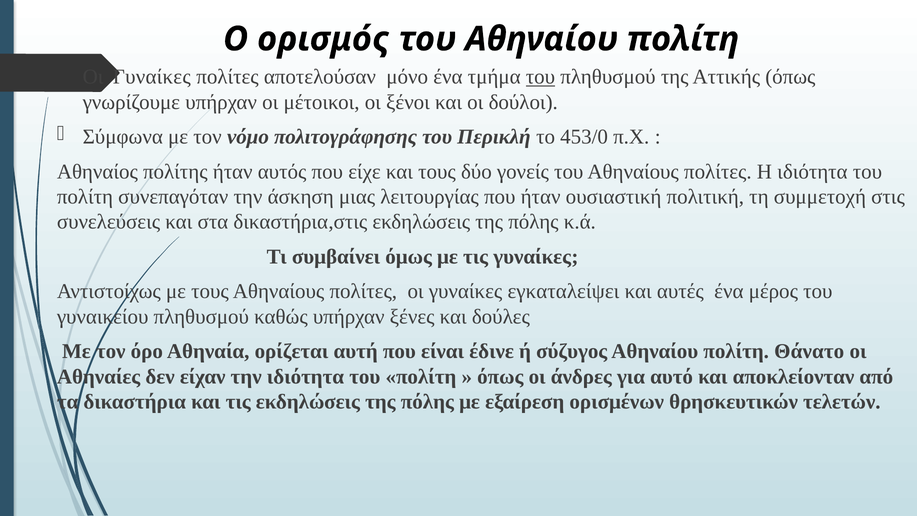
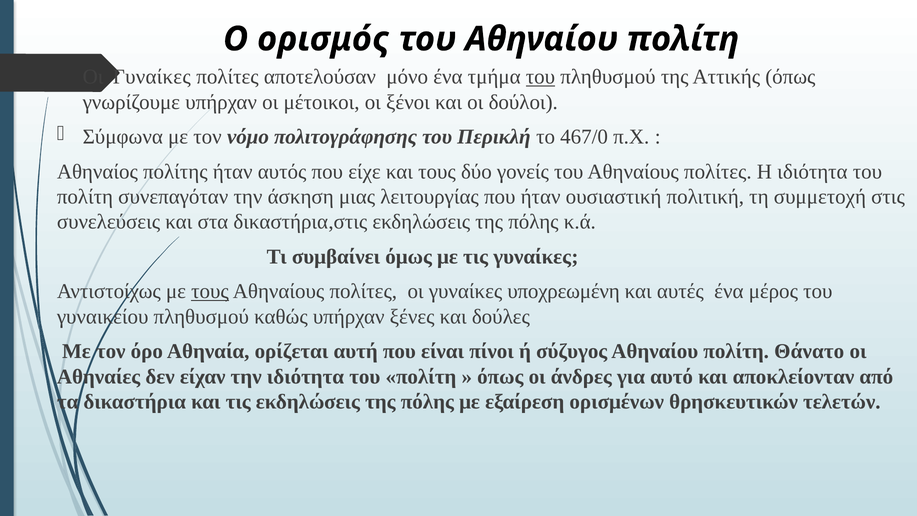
453/0: 453/0 -> 467/0
τους at (210, 291) underline: none -> present
εγκαταλείψει: εγκαταλείψει -> υποχρεωμένη
έδινε: έδινε -> πίνοι
